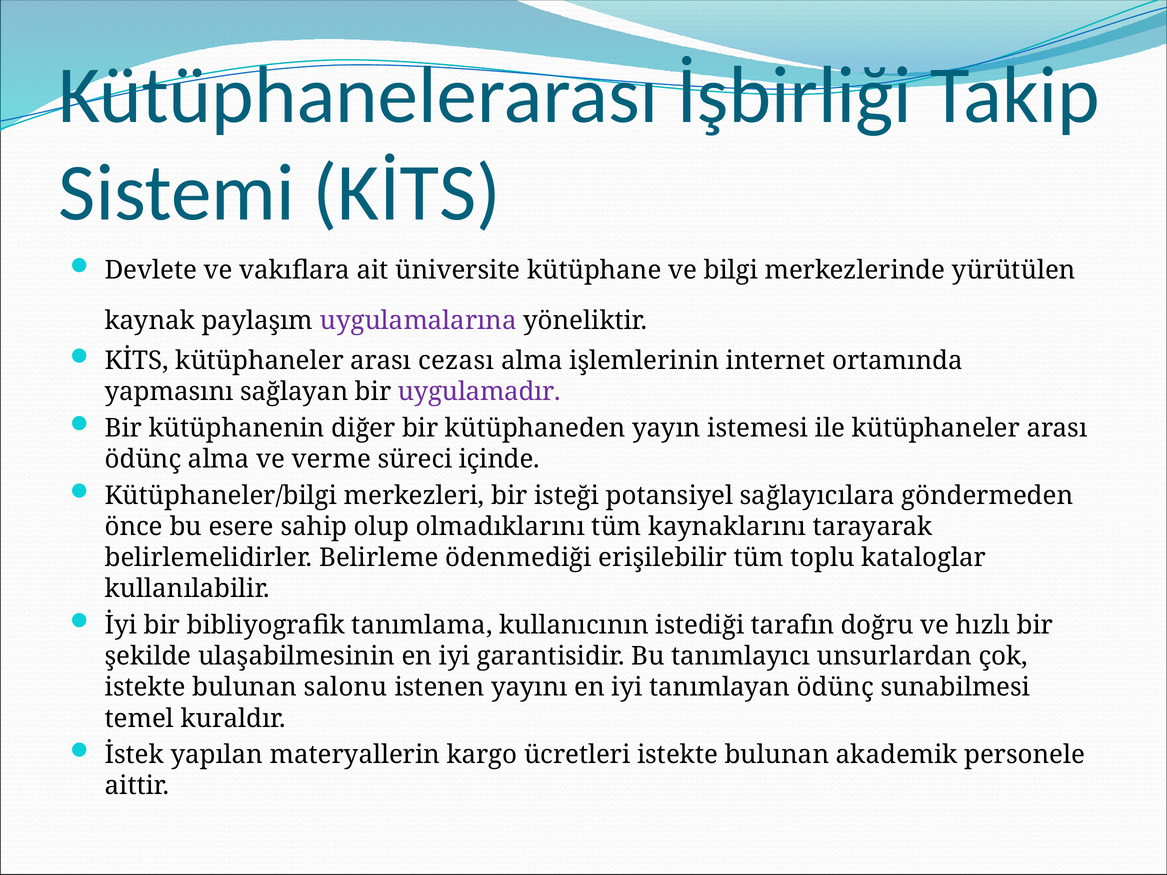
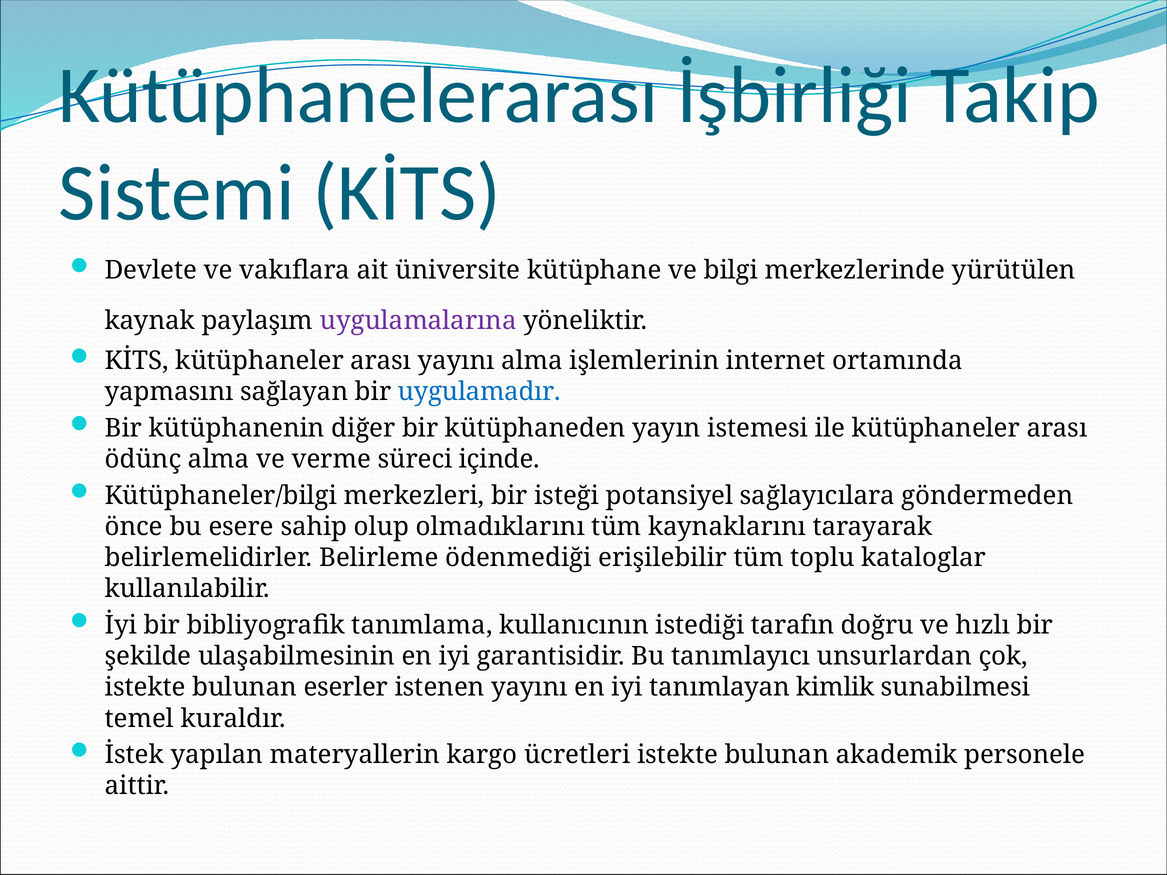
arası cezası: cezası -> yayını
uygulamadır colour: purple -> blue
salonu: salonu -> eserler
tanımlayan ödünç: ödünç -> kimlik
